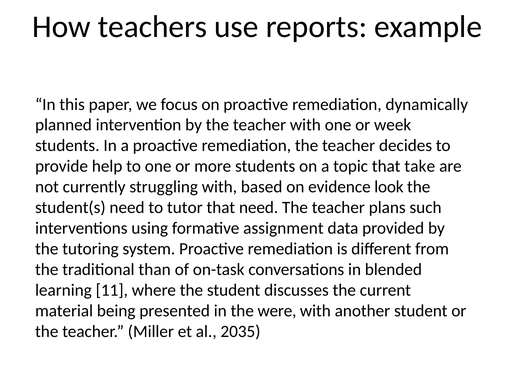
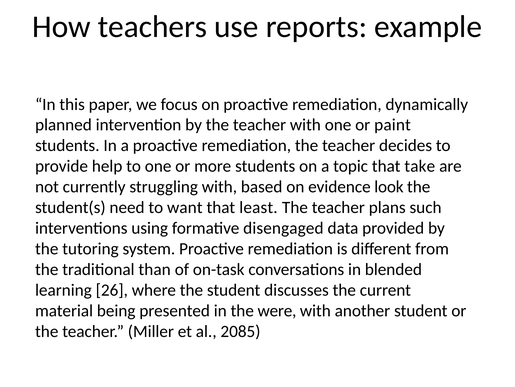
week: week -> paint
tutor: tutor -> want
that need: need -> least
assignment: assignment -> disengaged
11: 11 -> 26
2035: 2035 -> 2085
